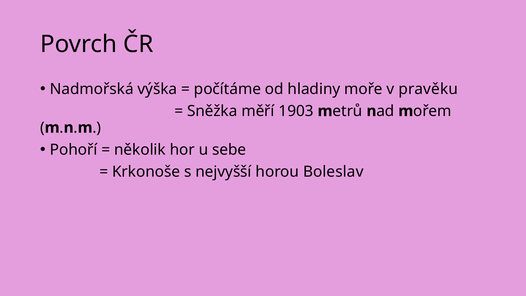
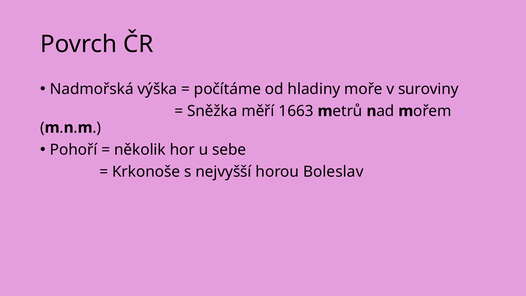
pravěku: pravěku -> suroviny
1903: 1903 -> 1663
